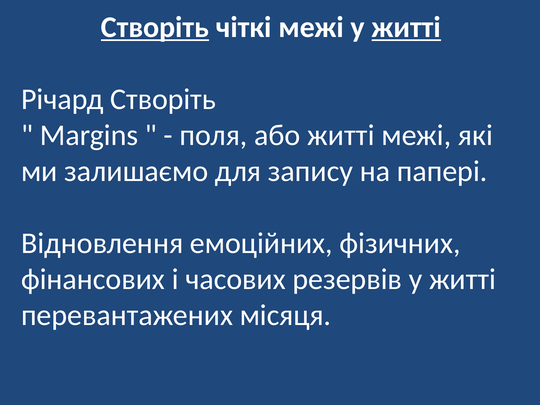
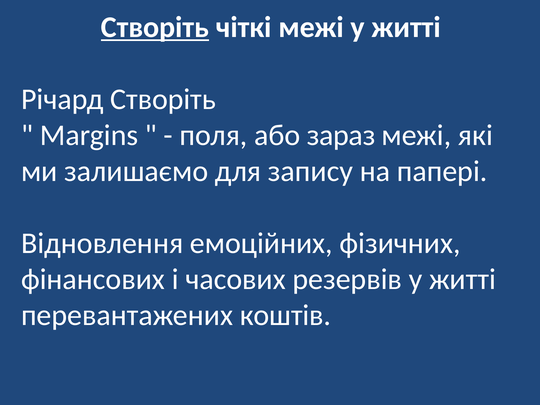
житті at (406, 27) underline: present -> none
або житті: житті -> зараз
місяця: місяця -> коштів
